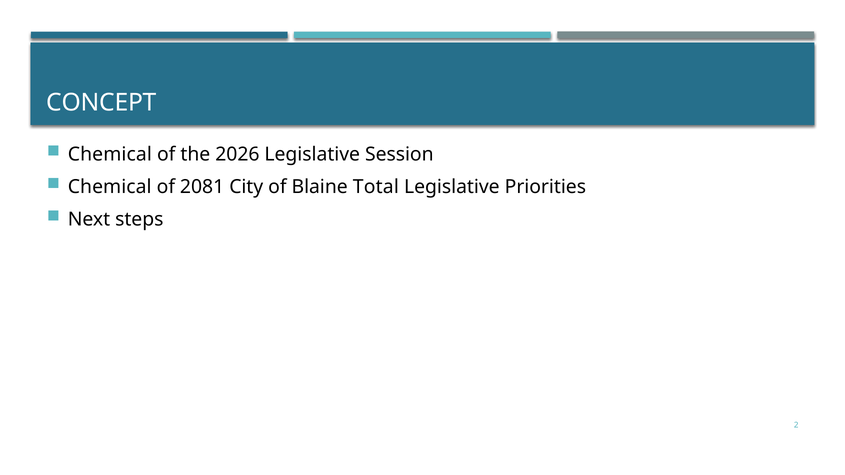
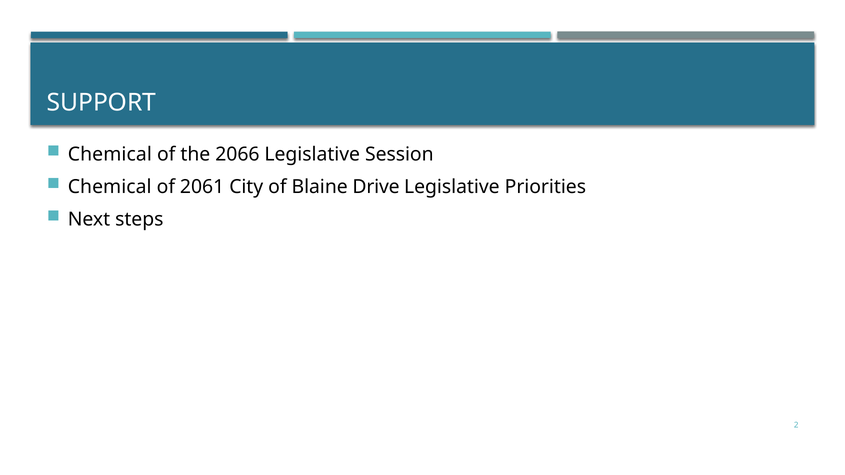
CONCEPT: CONCEPT -> SUPPORT
2026: 2026 -> 2066
2081: 2081 -> 2061
Total: Total -> Drive
